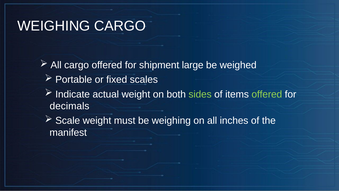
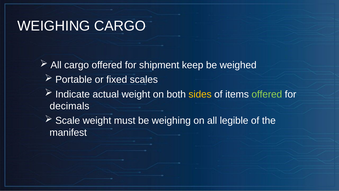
large: large -> keep
sides colour: light green -> yellow
inches: inches -> legible
